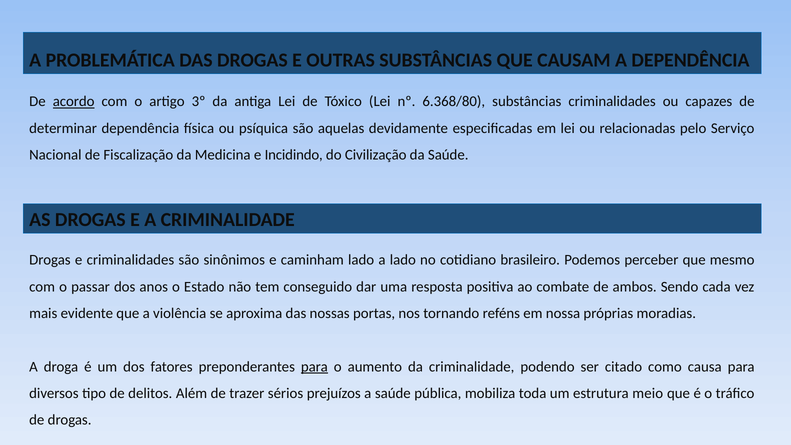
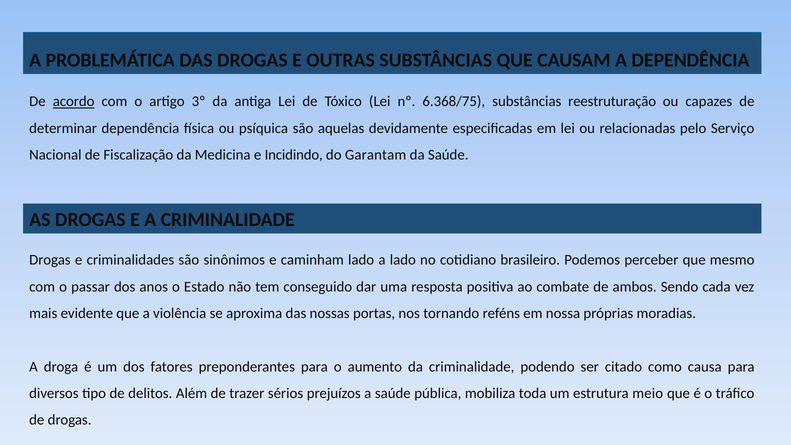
6.368/80: 6.368/80 -> 6.368/75
substâncias criminalidades: criminalidades -> reestruturação
Civilização: Civilização -> Garantam
para at (314, 367) underline: present -> none
